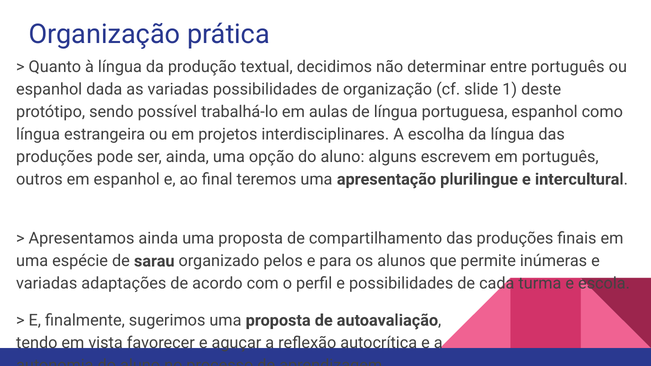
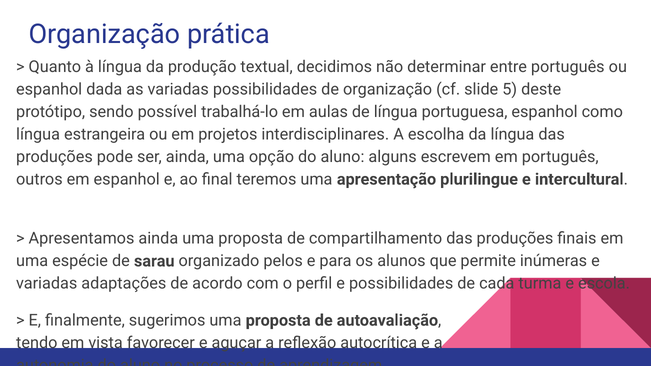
1: 1 -> 5
